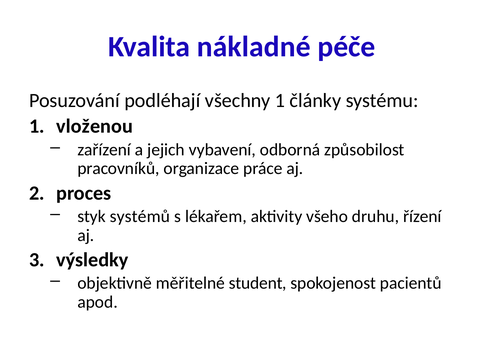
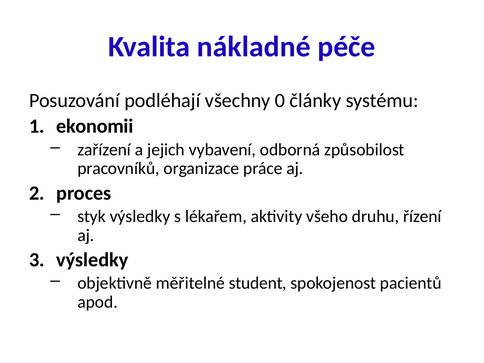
všechny 1: 1 -> 0
vloženou: vloženou -> ekonomii
styk systémů: systémů -> výsledky
